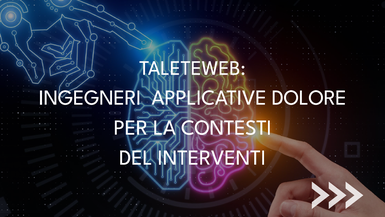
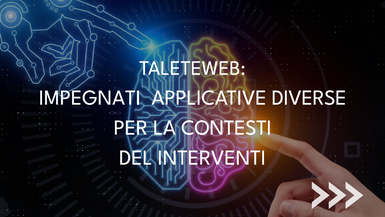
INGEGNERI: INGEGNERI -> IMPEGNATI
DOLORE: DOLORE -> DIVERSE
